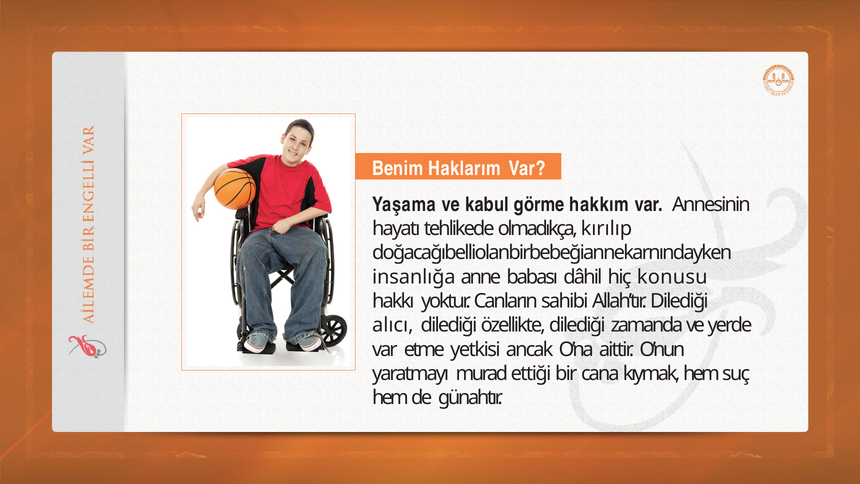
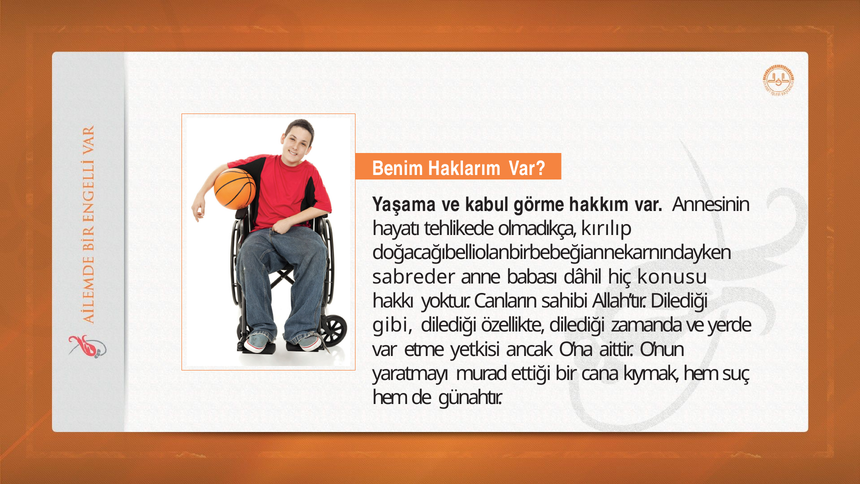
insanlığa: insanlığa -> sabreder
alıcı: alıcı -> gibi
